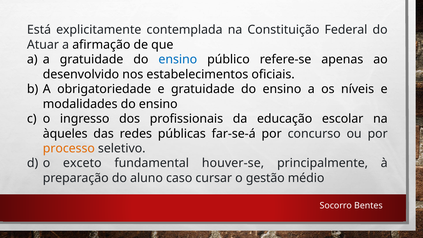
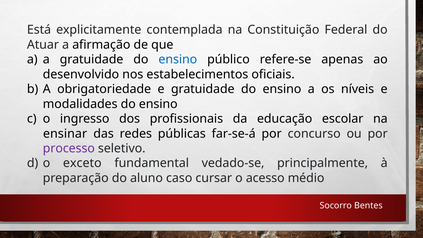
àqueles: àqueles -> ensinar
processo colour: orange -> purple
houver-se: houver-se -> vedado-se
gestão: gestão -> acesso
